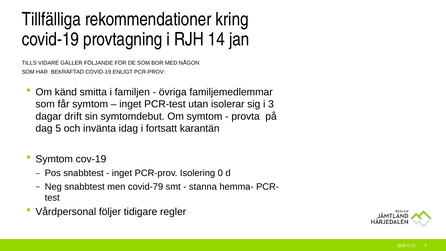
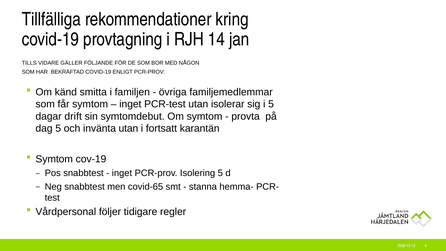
i 3: 3 -> 5
invänta idag: idag -> utan
Isolering 0: 0 -> 5
covid-79: covid-79 -> covid-65
